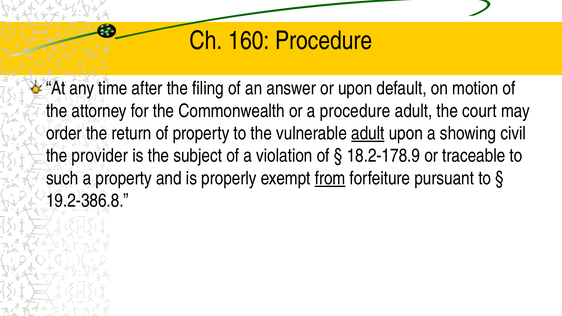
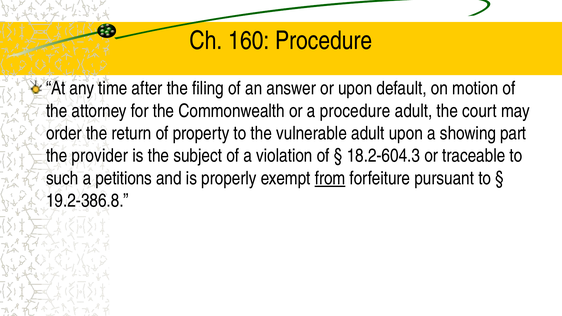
adult at (368, 133) underline: present -> none
civil: civil -> part
18.2-178.9: 18.2-178.9 -> 18.2-604.3
a property: property -> petitions
